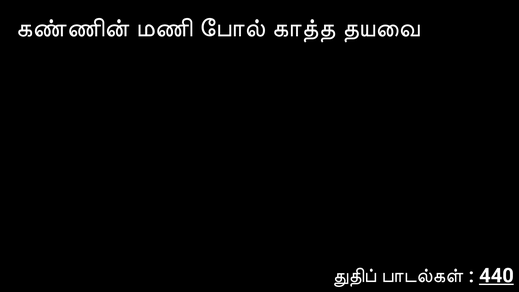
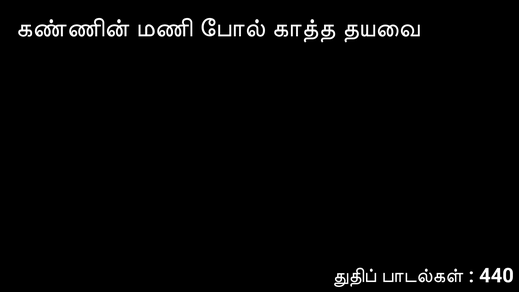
440 underline: present -> none
